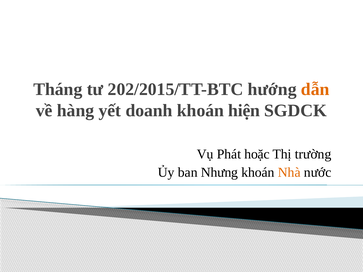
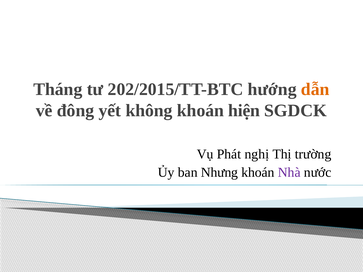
hàng: hàng -> đông
doanh: doanh -> không
hoặc: hoặc -> nghị
Nhà colour: orange -> purple
